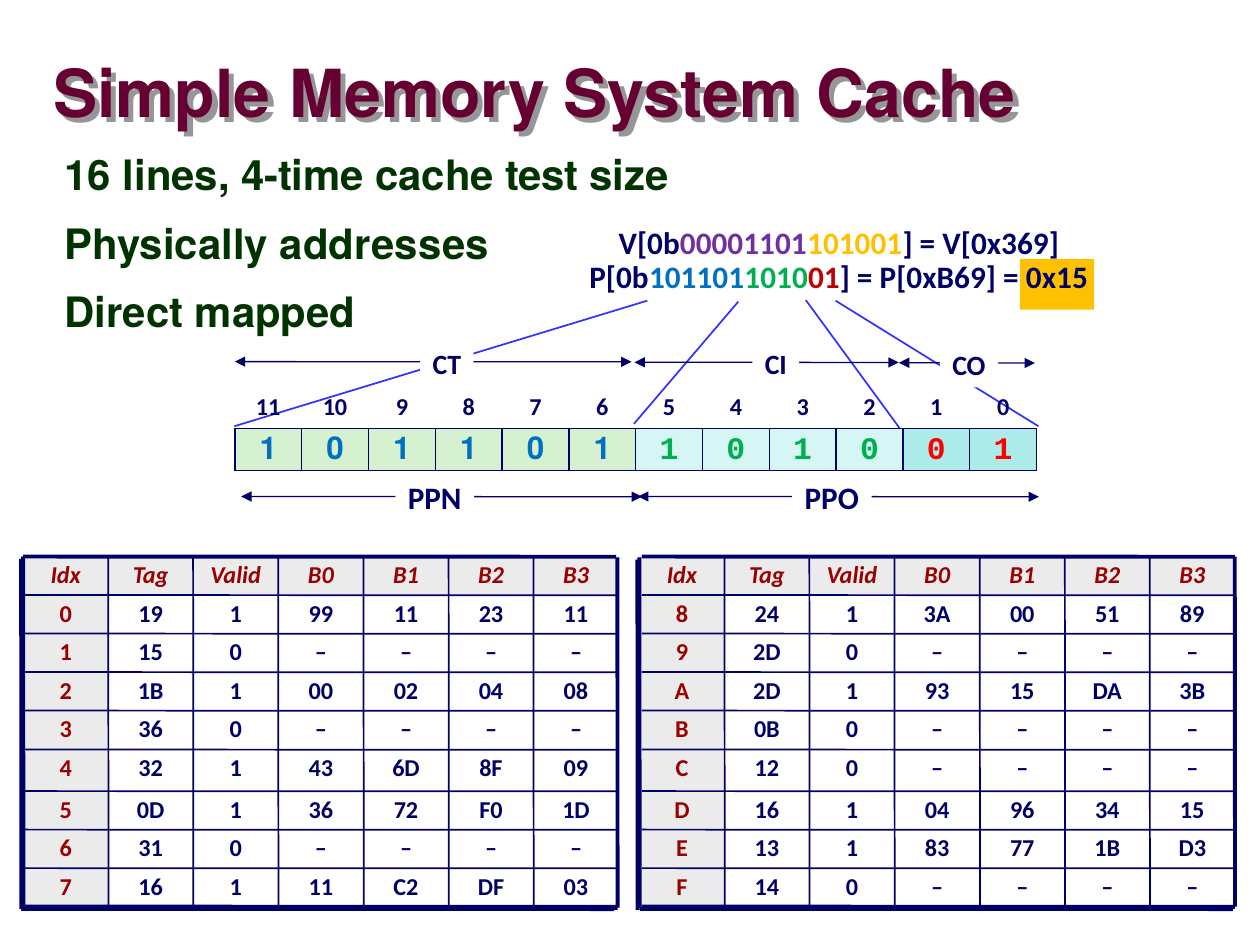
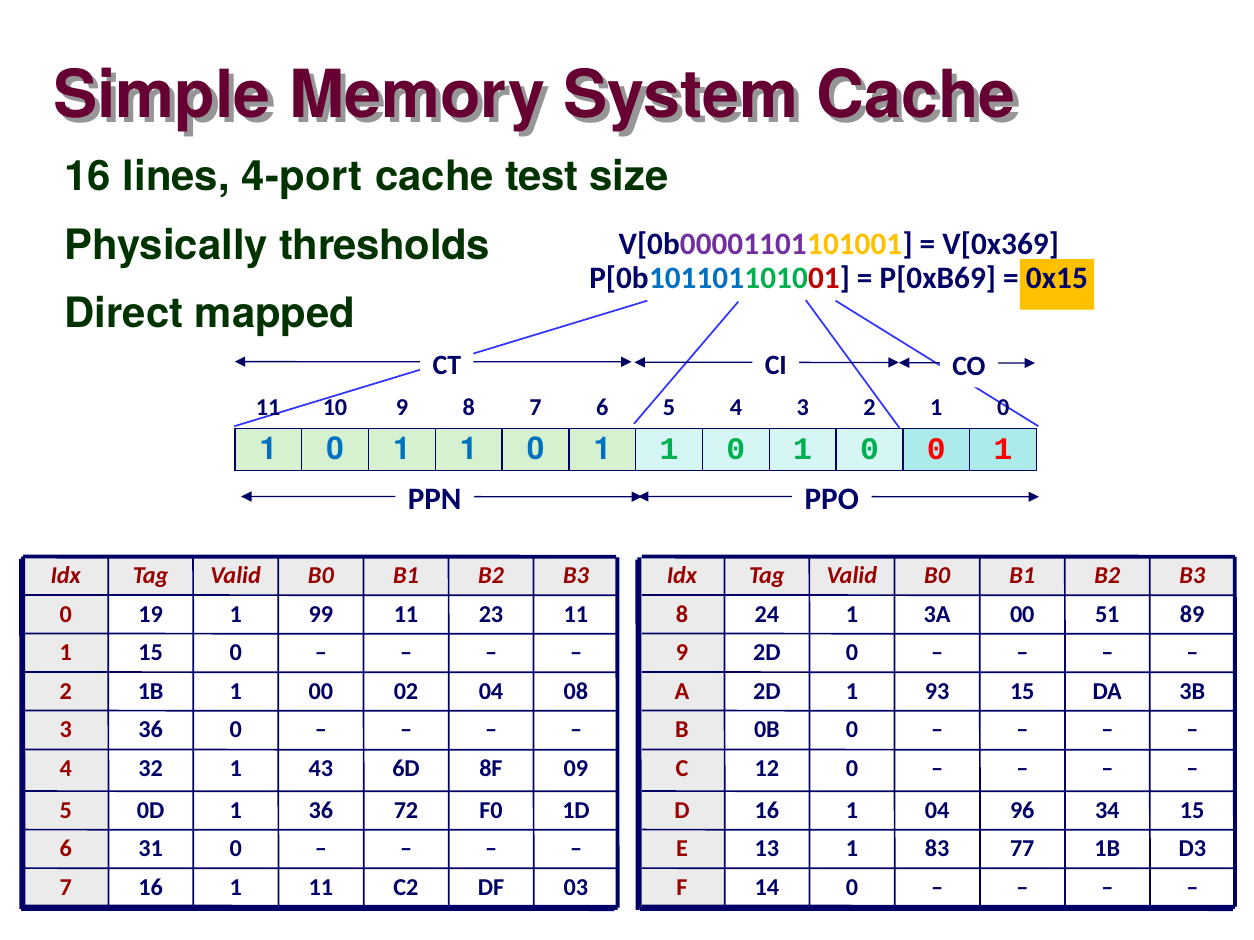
4-time: 4-time -> 4-port
addresses: addresses -> thresholds
